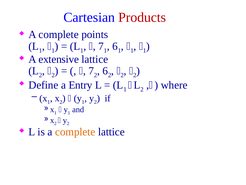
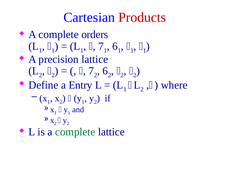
points: points -> orders
extensive: extensive -> precision
complete at (75, 131) colour: orange -> green
